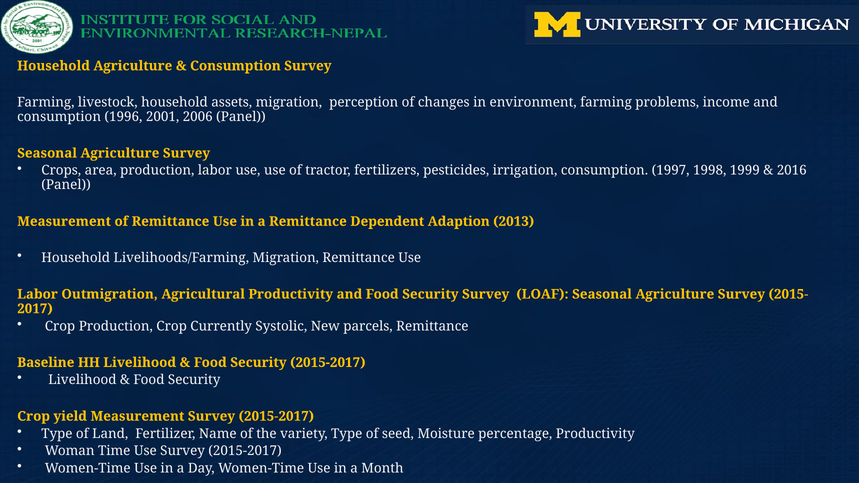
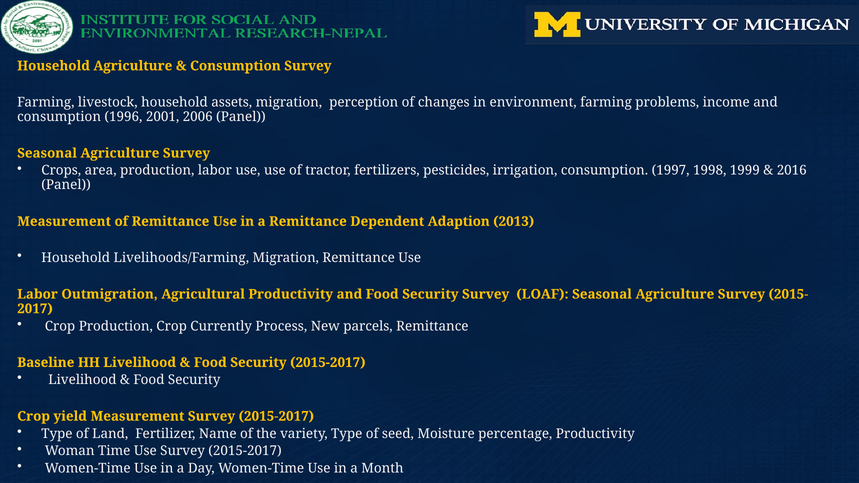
Systolic: Systolic -> Process
